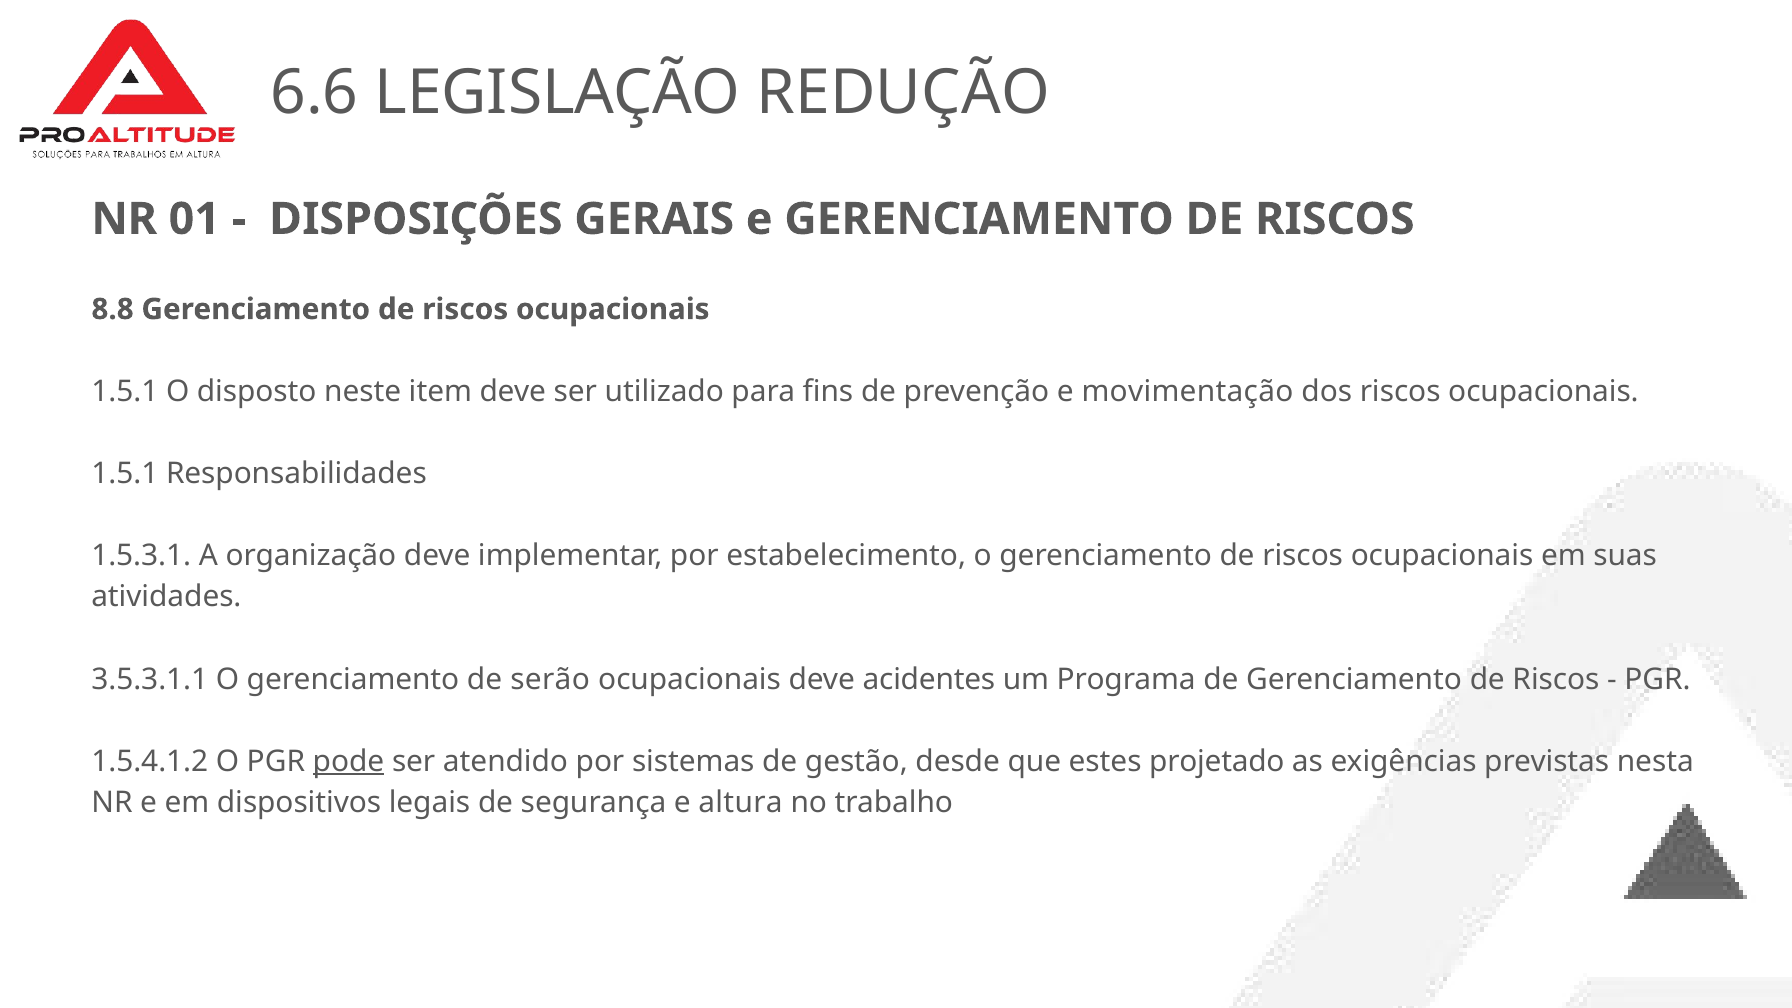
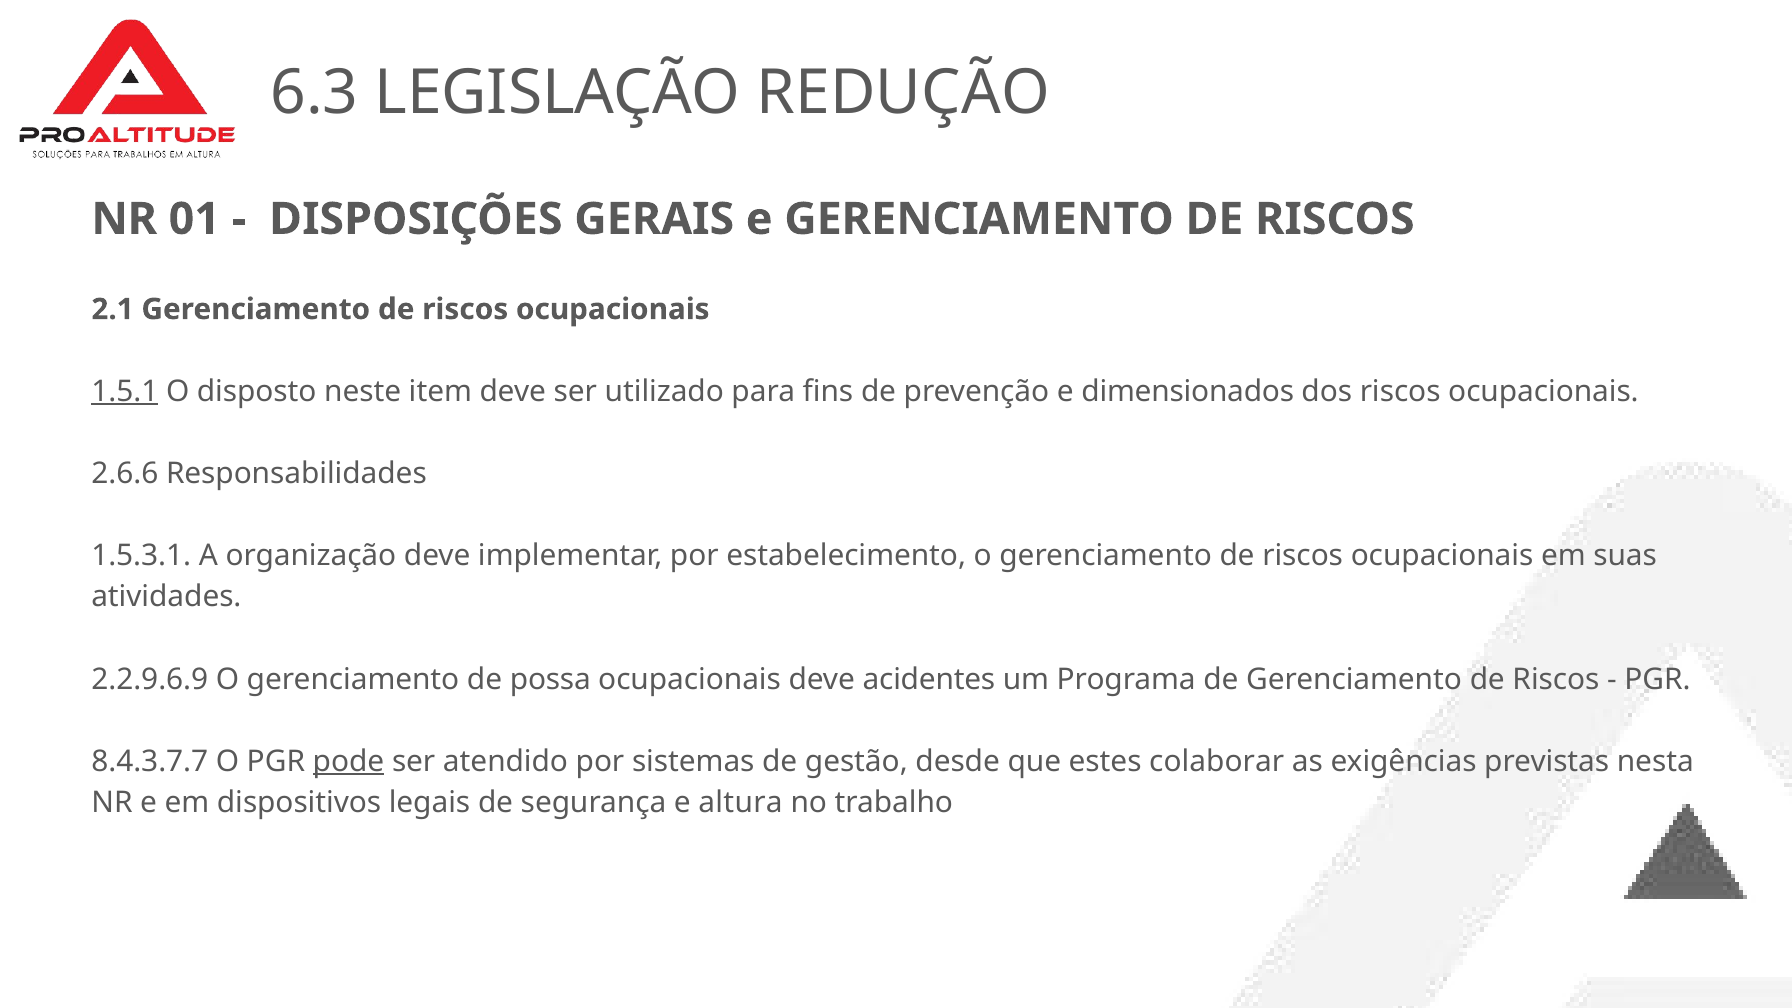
6.6: 6.6 -> 6.3
8.8: 8.8 -> 2.1
1.5.1 at (125, 391) underline: none -> present
movimentação: movimentação -> dimensionados
1.5.1 at (125, 474): 1.5.1 -> 2.6.6
3.5.3.1.1: 3.5.3.1.1 -> 2.2.9.6.9
serão: serão -> possa
1.5.4.1.2: 1.5.4.1.2 -> 8.4.3.7.7
projetado: projetado -> colaborar
